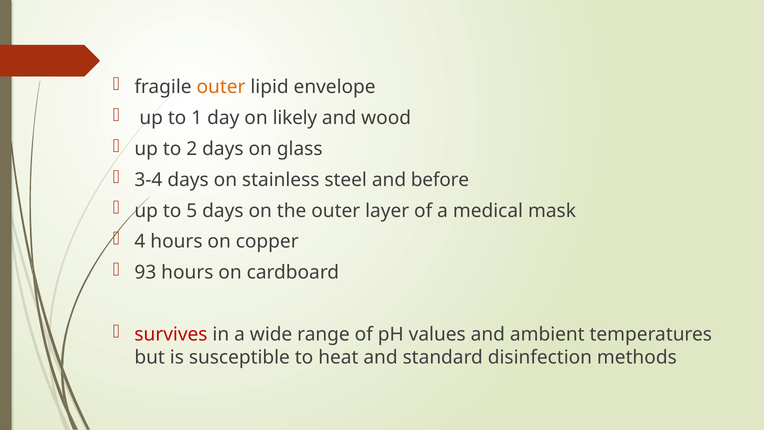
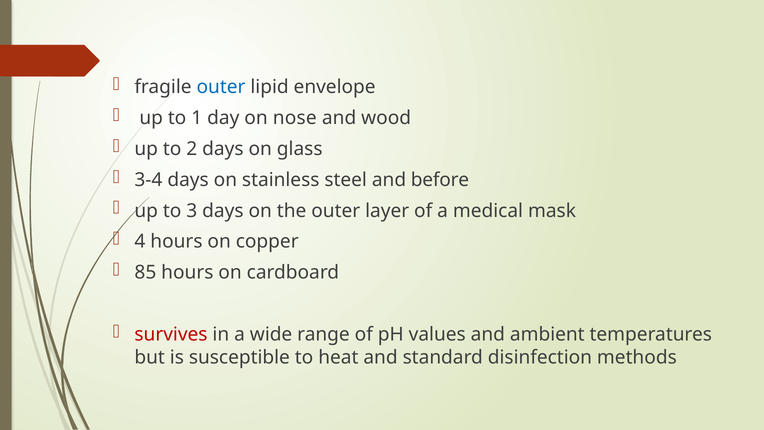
outer at (221, 87) colour: orange -> blue
likely: likely -> nose
5: 5 -> 3
93: 93 -> 85
